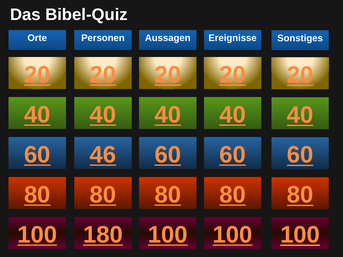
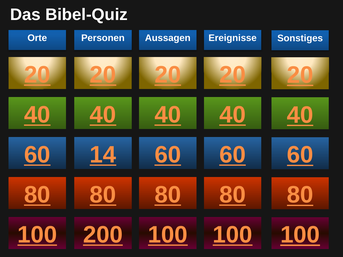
46: 46 -> 14
180: 180 -> 200
